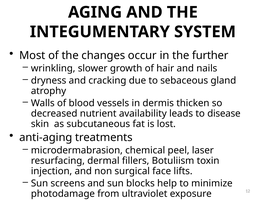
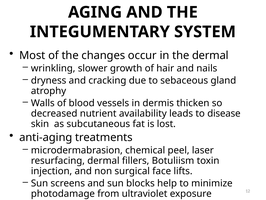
the further: further -> dermal
